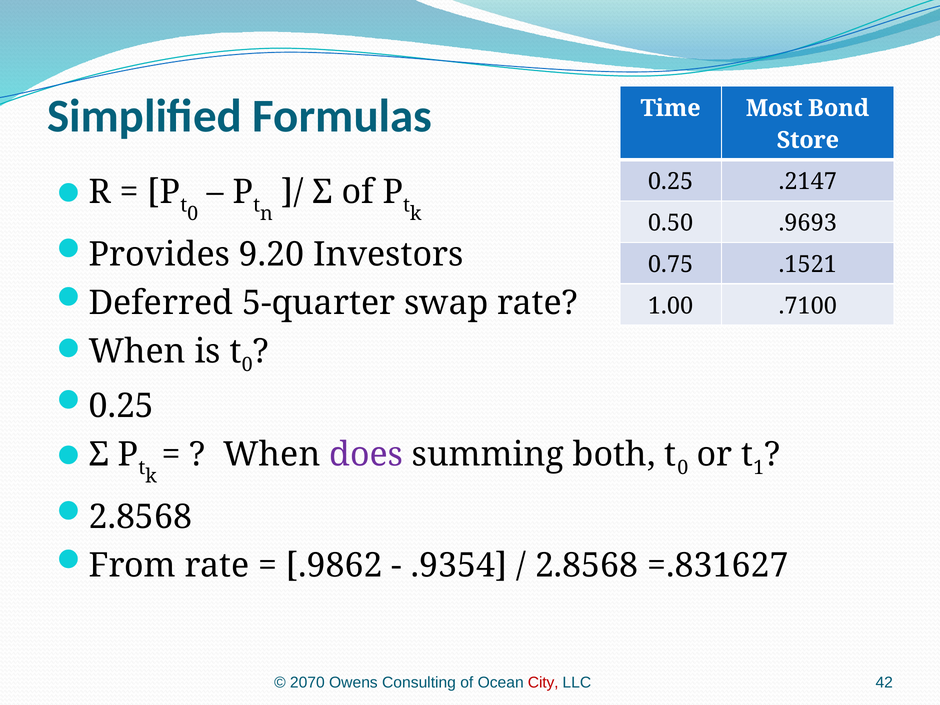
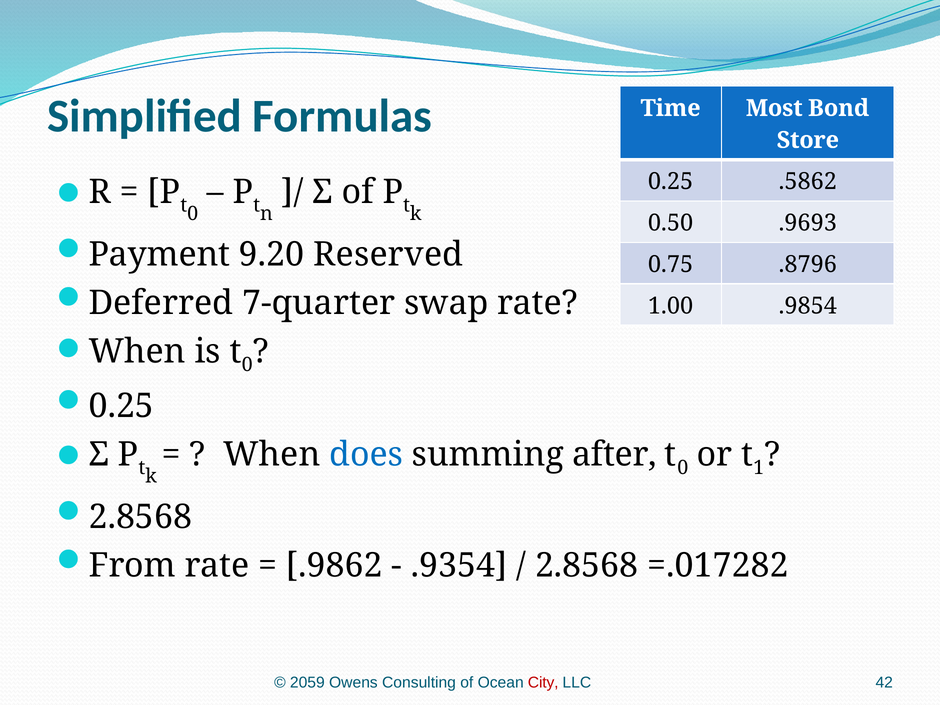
.2147: .2147 -> .5862
Provides: Provides -> Payment
Investors: Investors -> Reserved
.1521: .1521 -> .8796
5-quarter: 5-quarter -> 7-quarter
.7100: .7100 -> .9854
does colour: purple -> blue
both: both -> after
=.831627: =.831627 -> =.017282
2070: 2070 -> 2059
